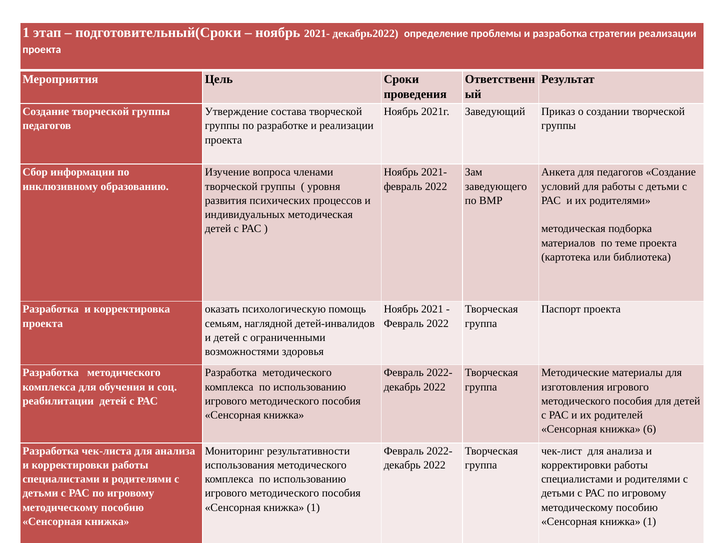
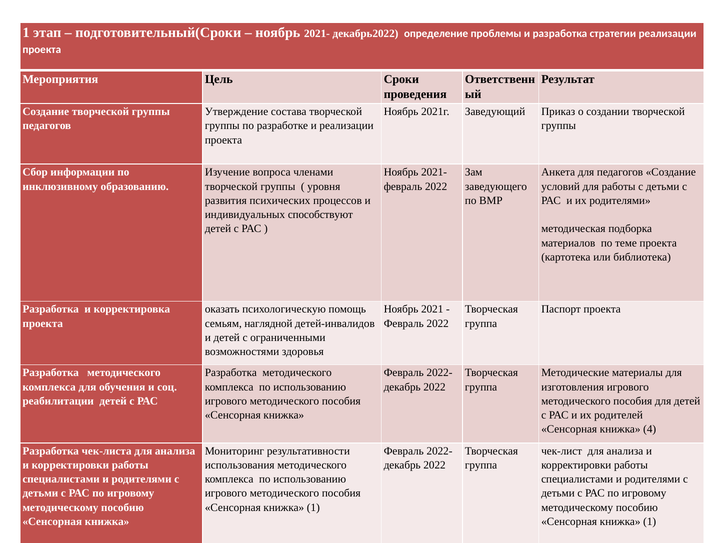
индивидуальных методическая: методическая -> способствуют
6: 6 -> 4
